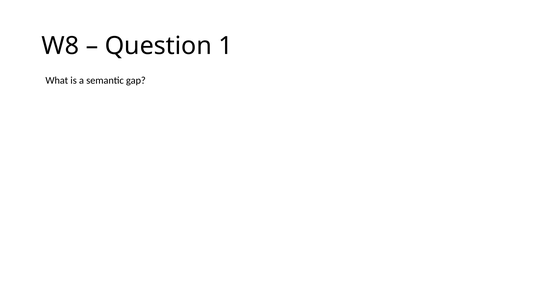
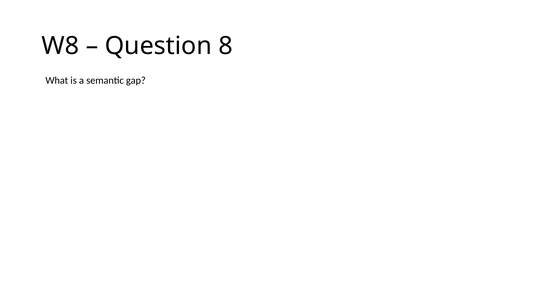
1: 1 -> 8
